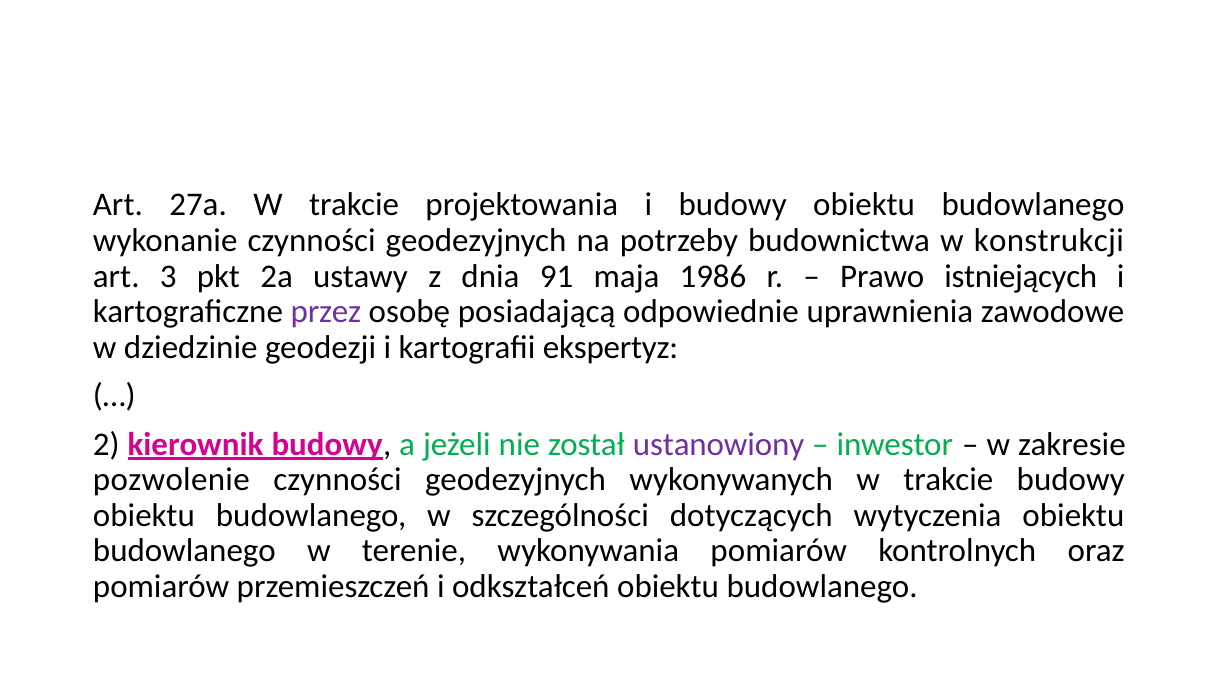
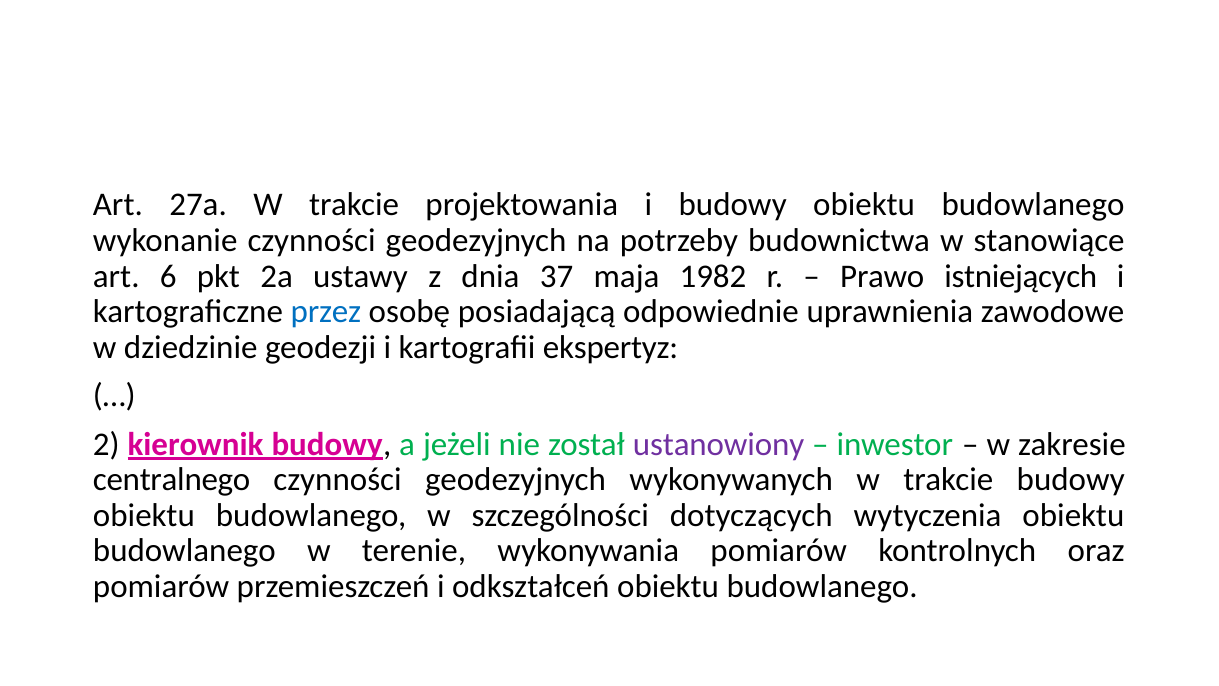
konstrukcji: konstrukcji -> stanowiące
3: 3 -> 6
91: 91 -> 37
1986: 1986 -> 1982
przez colour: purple -> blue
pozwolenie: pozwolenie -> centralnego
